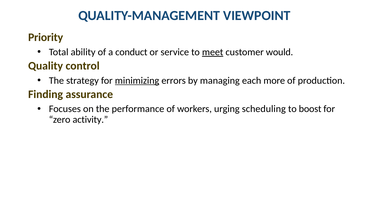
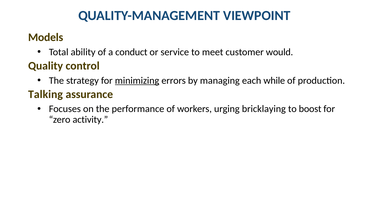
Priority: Priority -> Models
meet underline: present -> none
more: more -> while
Finding: Finding -> Talking
scheduling: scheduling -> bricklaying
